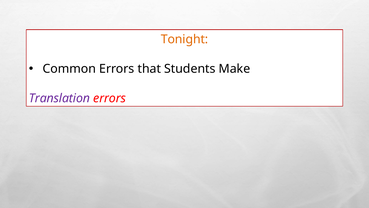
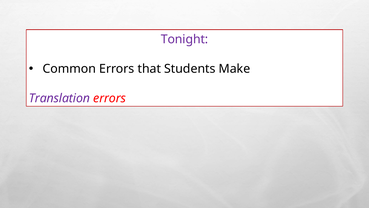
Tonight colour: orange -> purple
